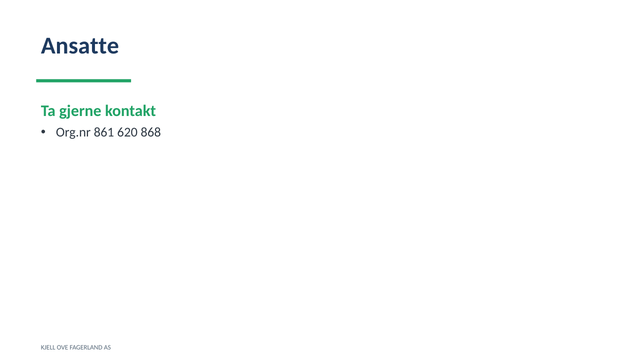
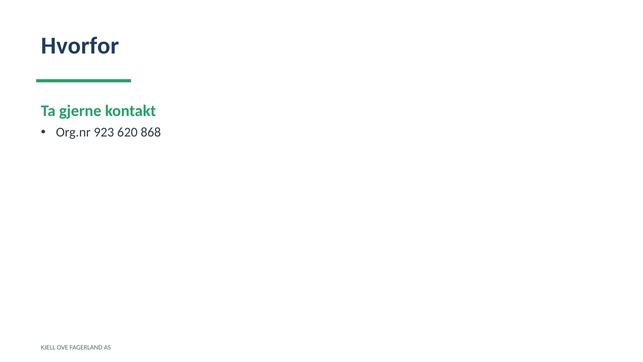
Ansatte: Ansatte -> Hvorfor
861: 861 -> 923
